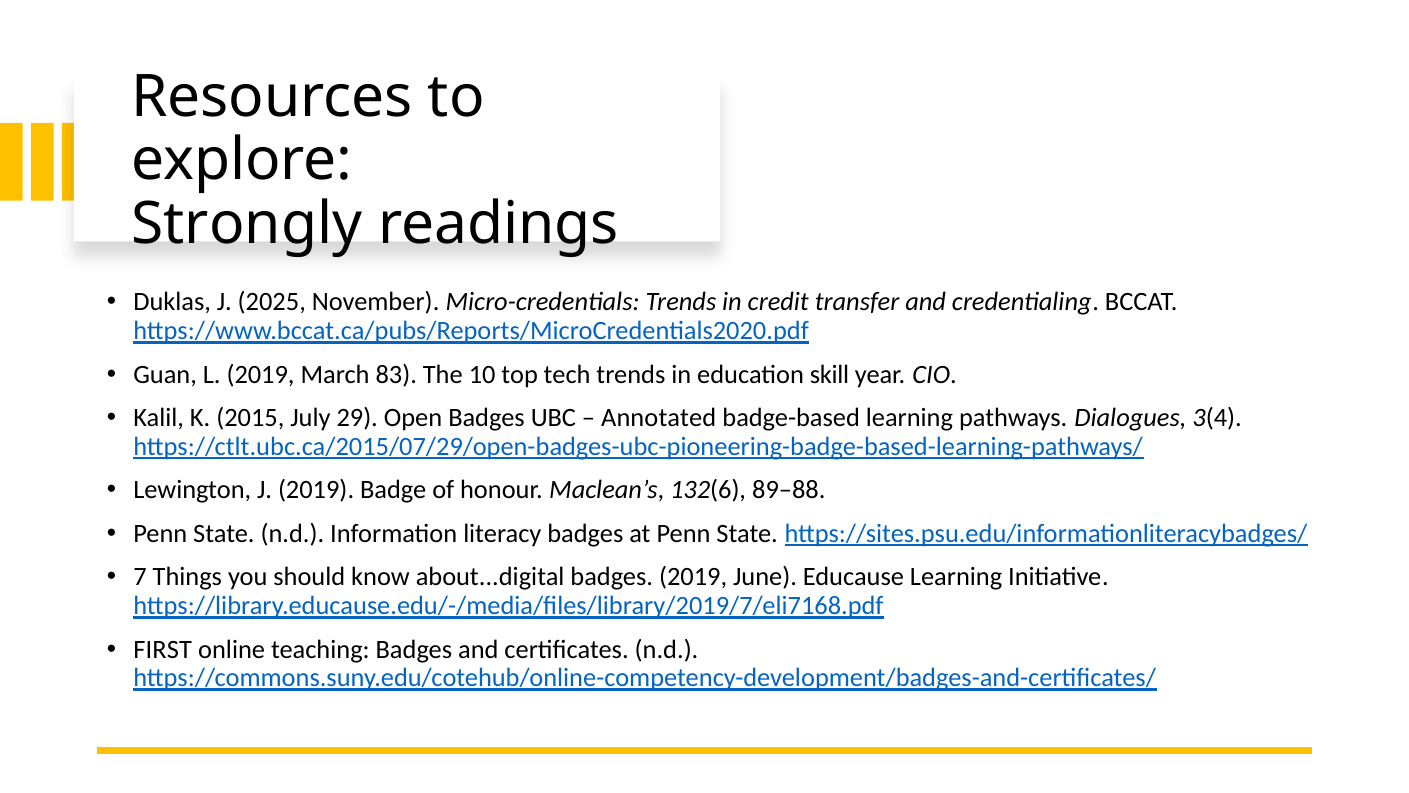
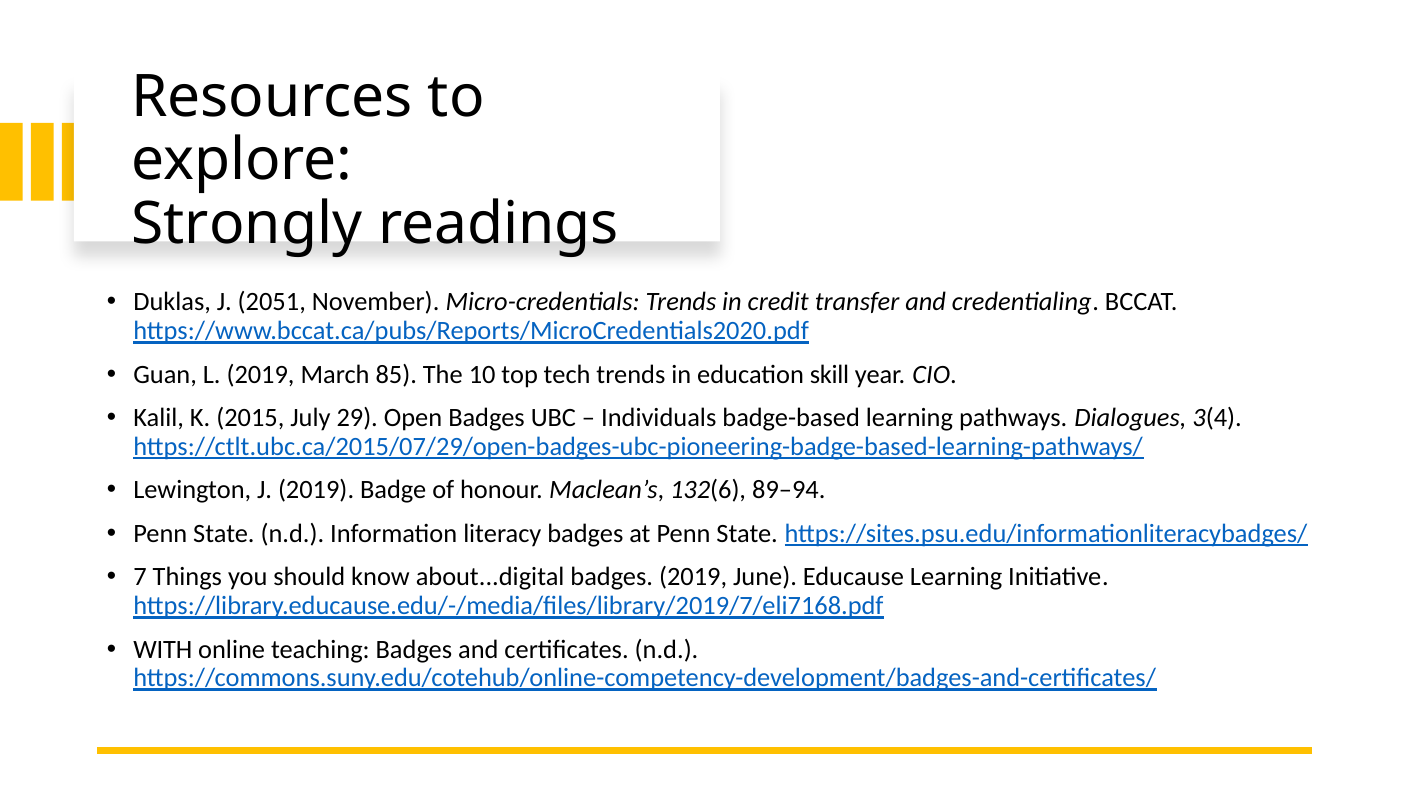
2025: 2025 -> 2051
83: 83 -> 85
Annotated: Annotated -> Individuals
89–88: 89–88 -> 89–94
FIRST: FIRST -> WITH
